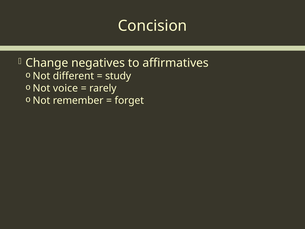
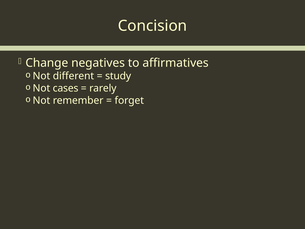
voice: voice -> cases
